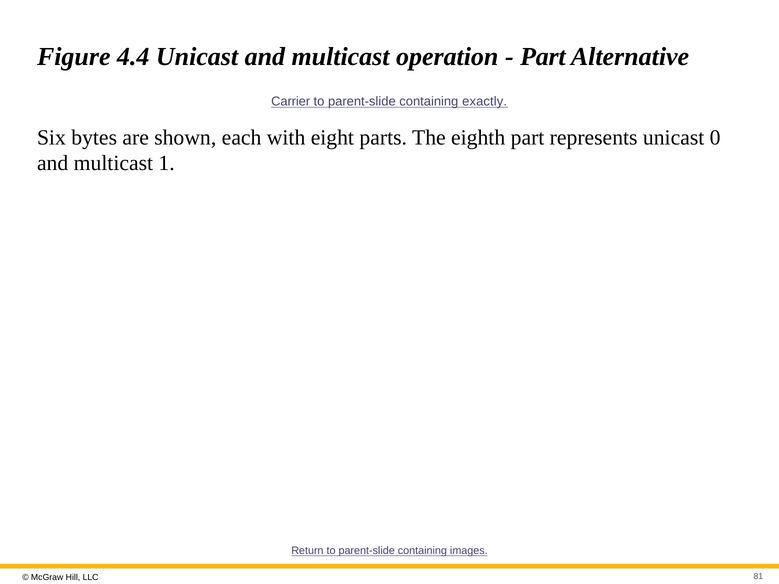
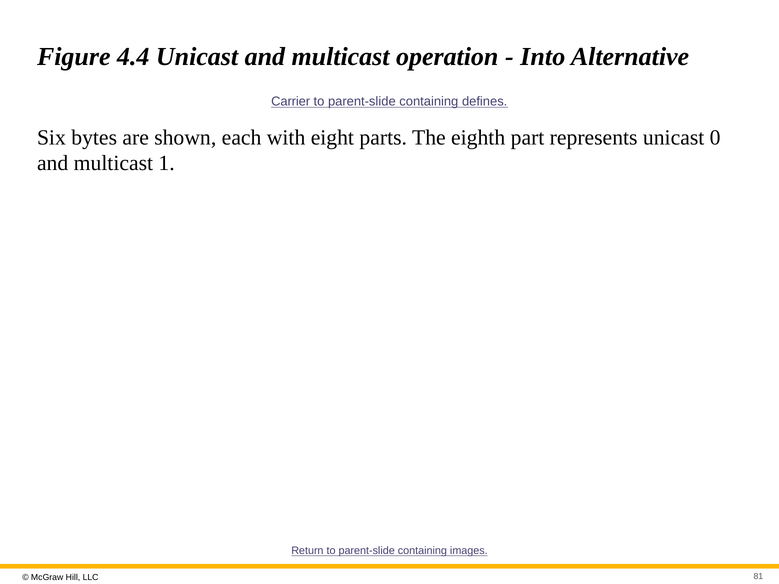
Part at (543, 57): Part -> Into
exactly: exactly -> defines
